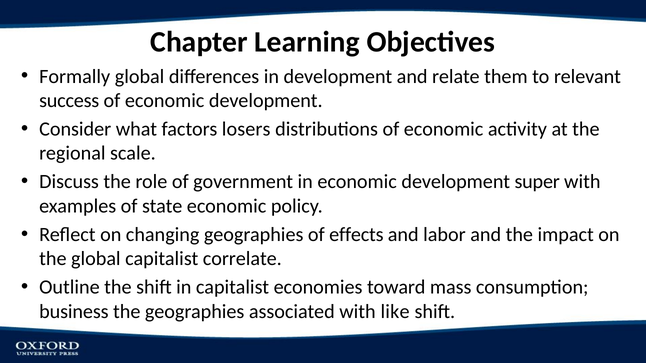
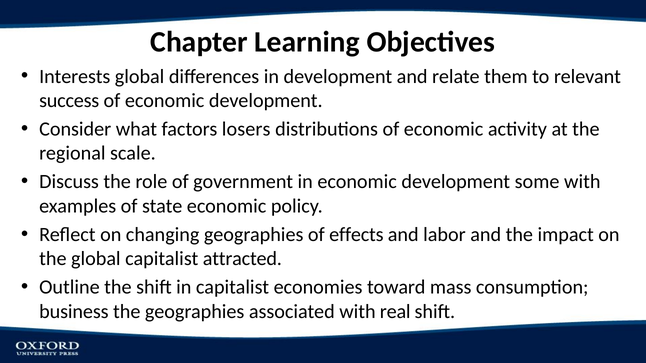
Formally: Formally -> Interests
super: super -> some
correlate: correlate -> attracted
like: like -> real
